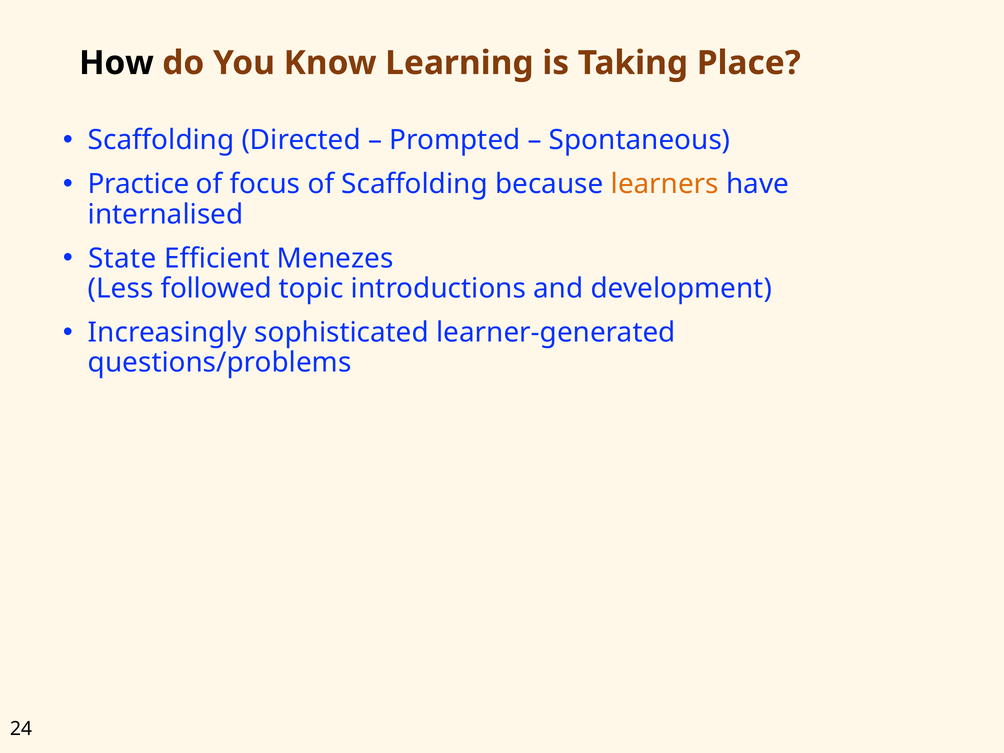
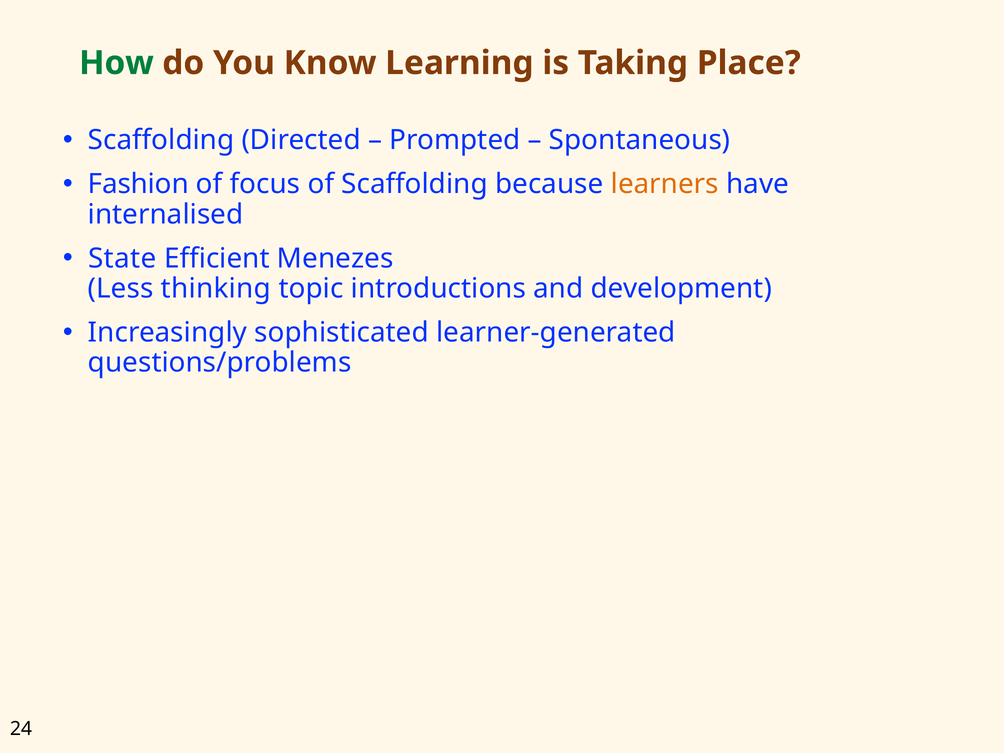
How colour: black -> green
Practice: Practice -> Fashion
followed: followed -> thinking
